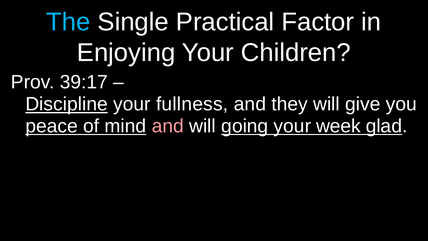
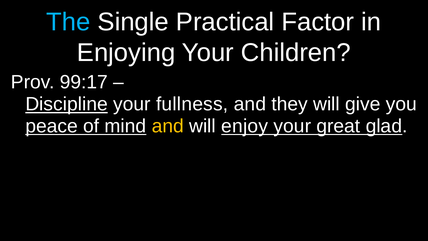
39:17: 39:17 -> 99:17
and at (168, 126) colour: pink -> yellow
going: going -> enjoy
week: week -> great
